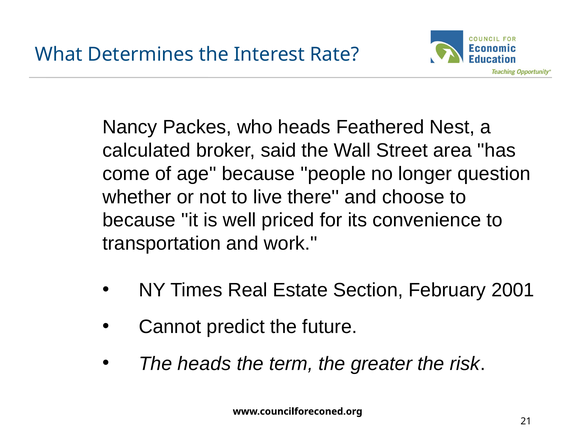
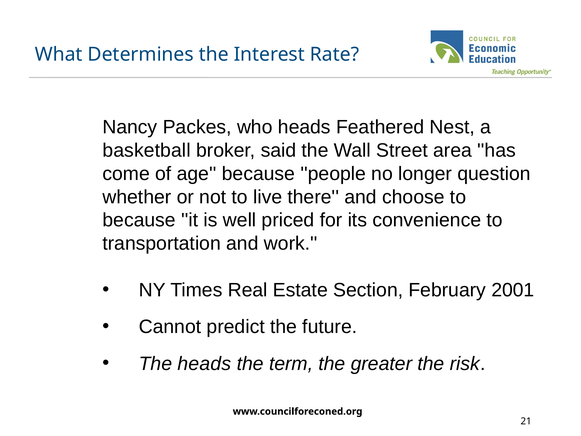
calculated: calculated -> basketball
